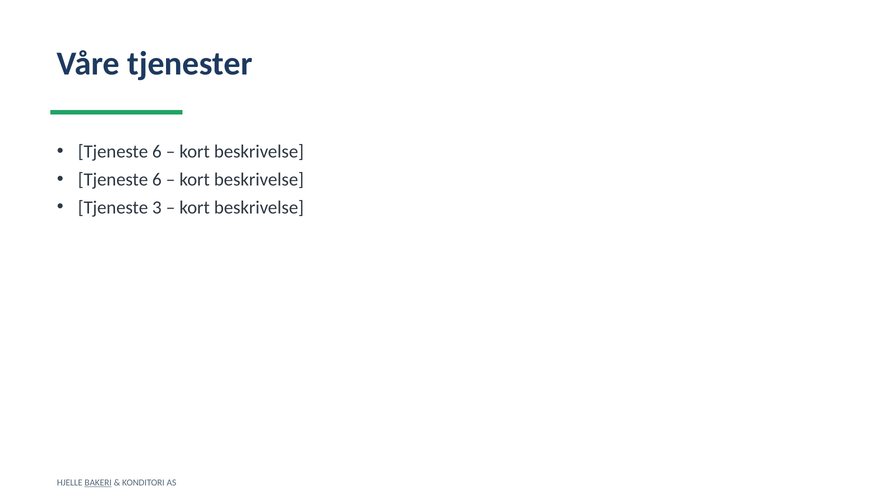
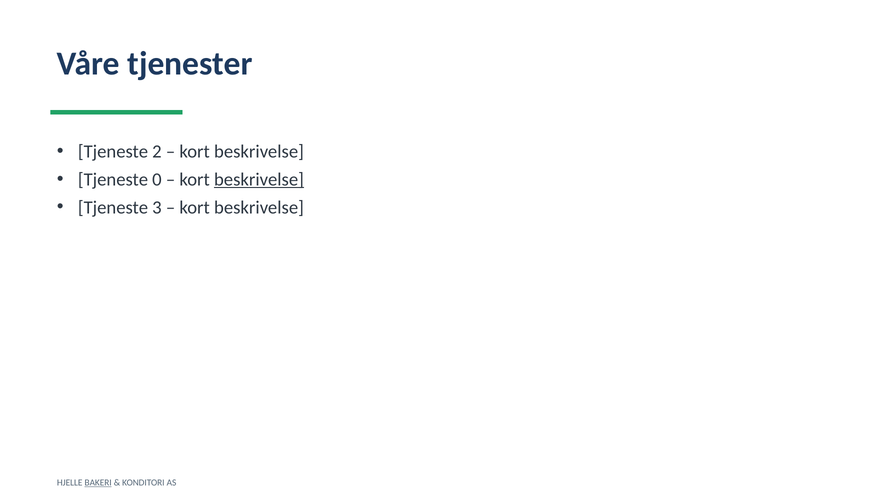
6 at (157, 152): 6 -> 2
6 at (157, 180): 6 -> 0
beskrivelse at (259, 180) underline: none -> present
